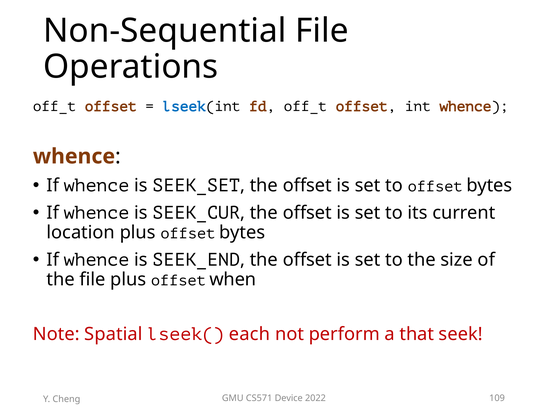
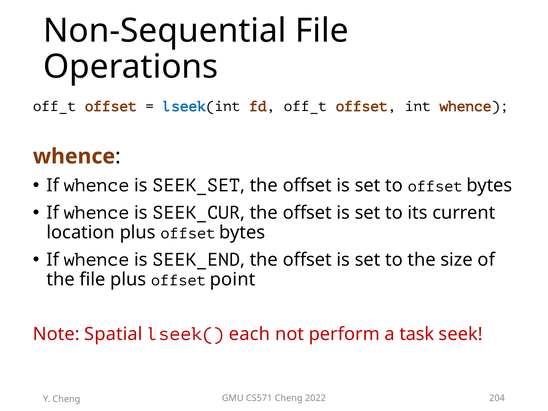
when: when -> point
that: that -> task
CS571 Device: Device -> Cheng
109: 109 -> 204
